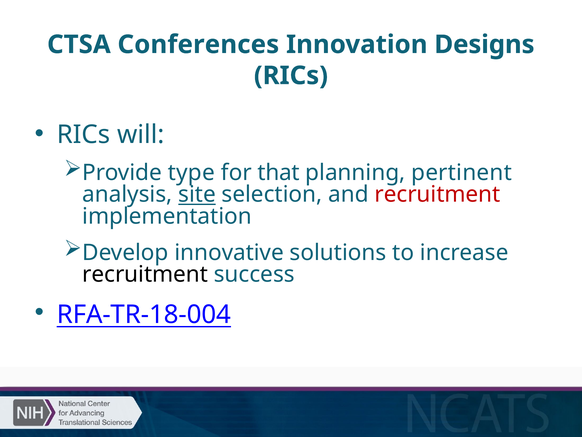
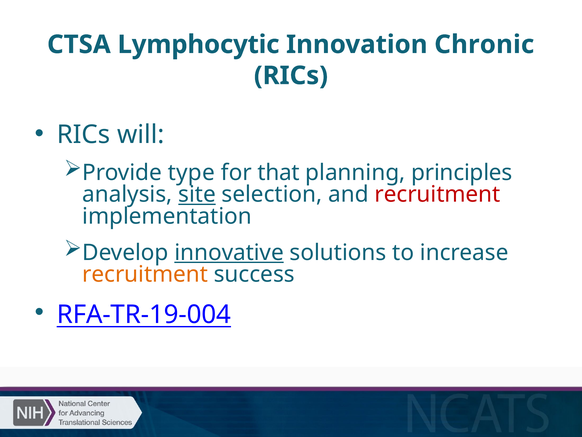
Conferences: Conferences -> Lymphocytic
Designs: Designs -> Chronic
pertinent: pertinent -> principles
innovative underline: none -> present
recruitment at (145, 274) colour: black -> orange
RFA-TR-18-004: RFA-TR-18-004 -> RFA-TR-19-004
